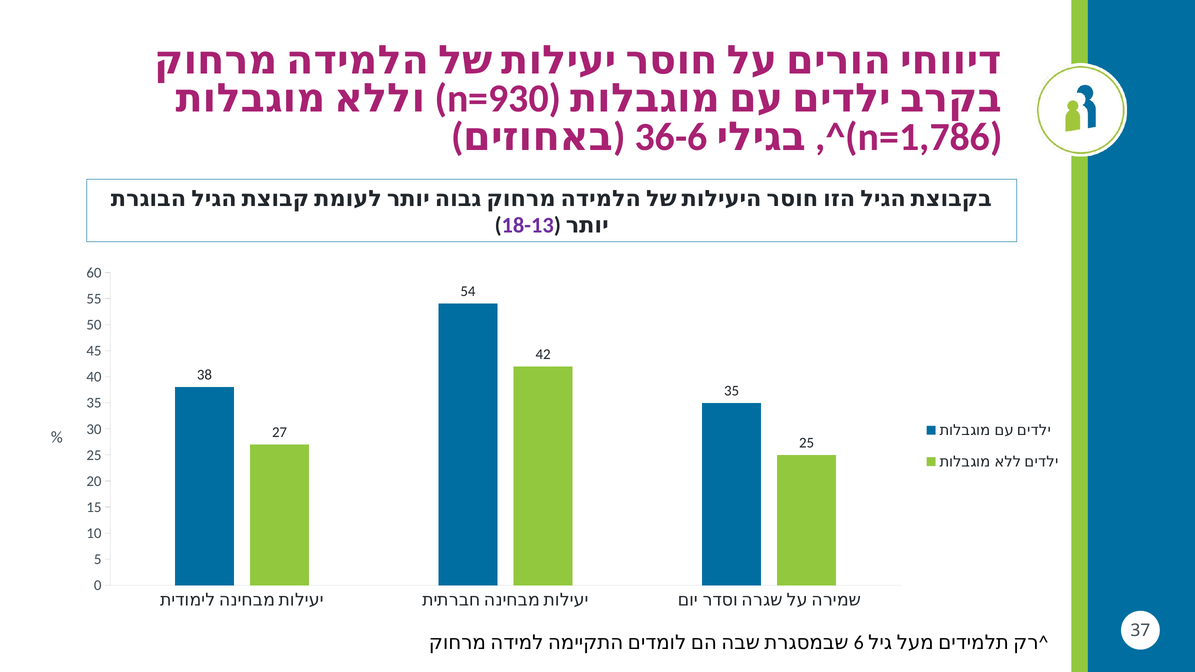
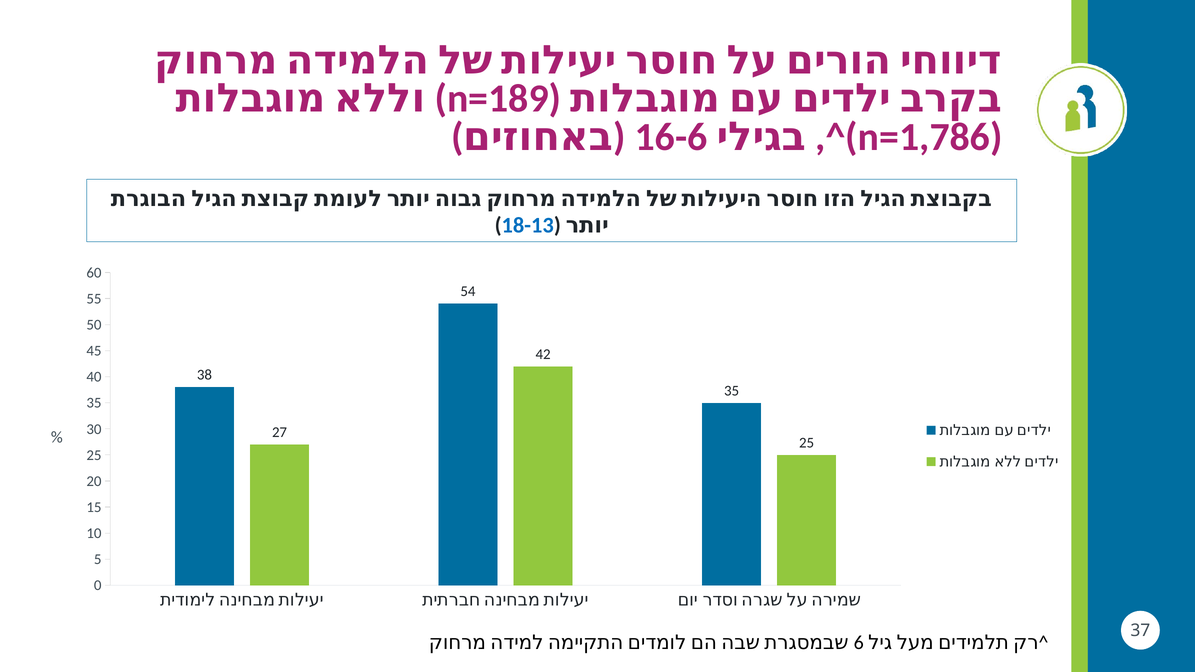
n=930: n=930 -> n=189
36-6: 36-6 -> 16-6
18-13 colour: purple -> blue
